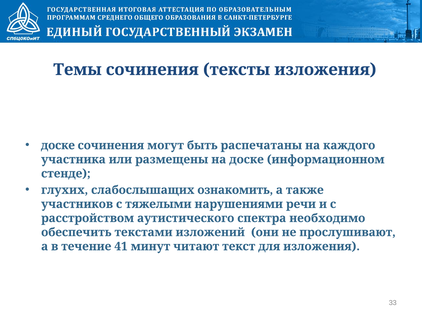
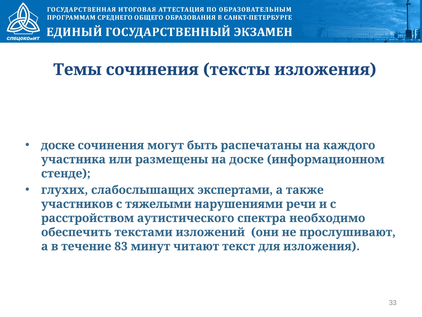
ознакомить: ознакомить -> экспертами
41: 41 -> 83
